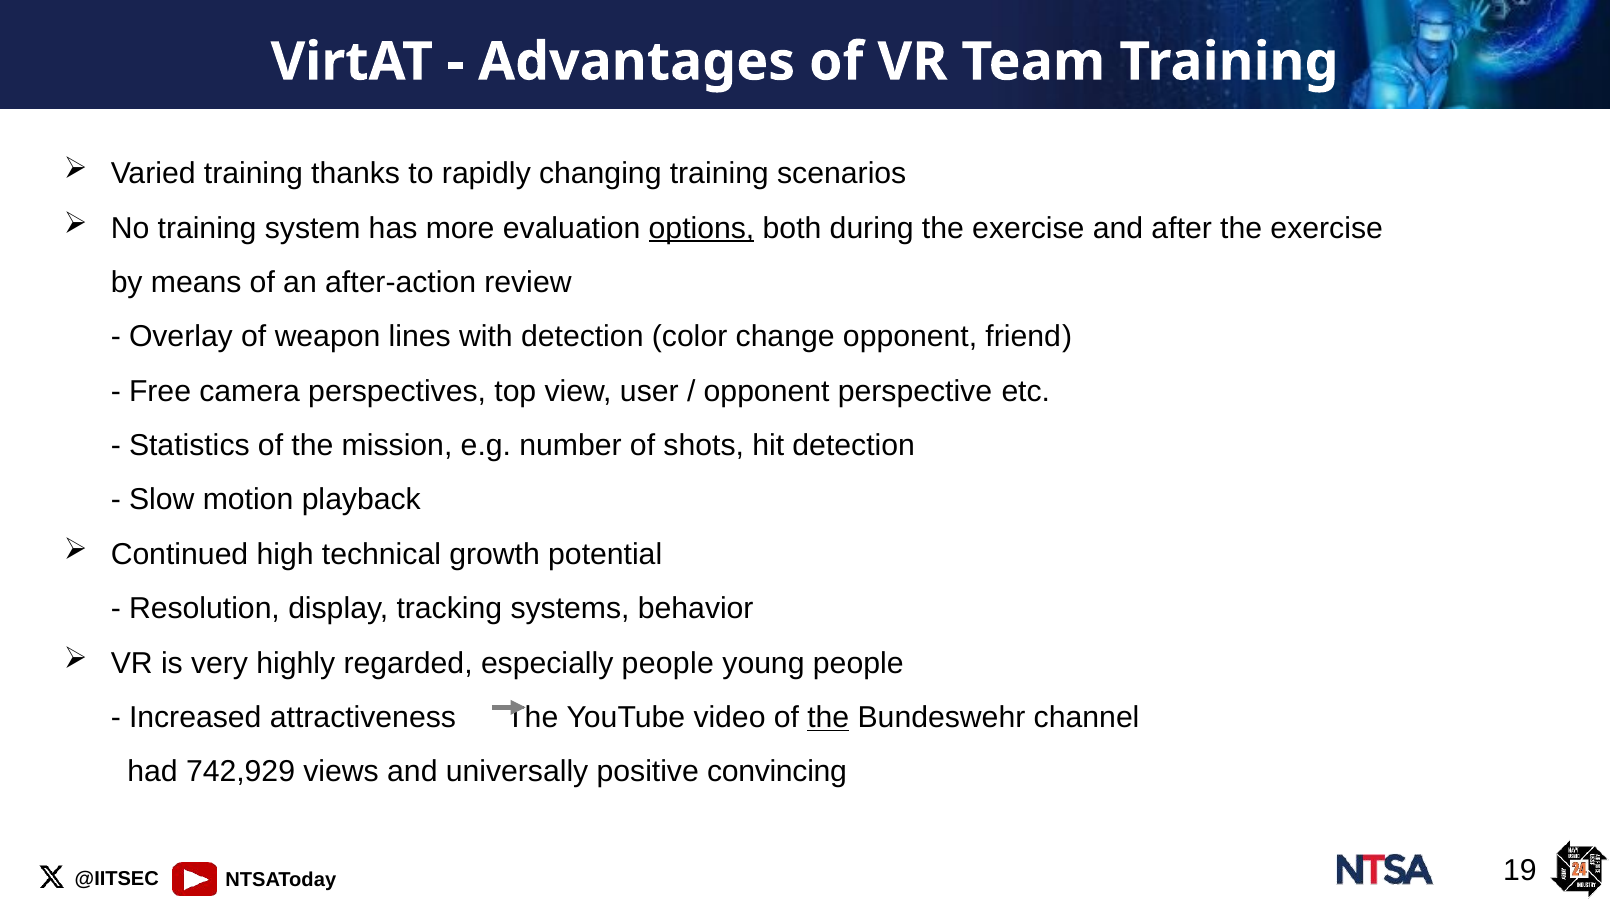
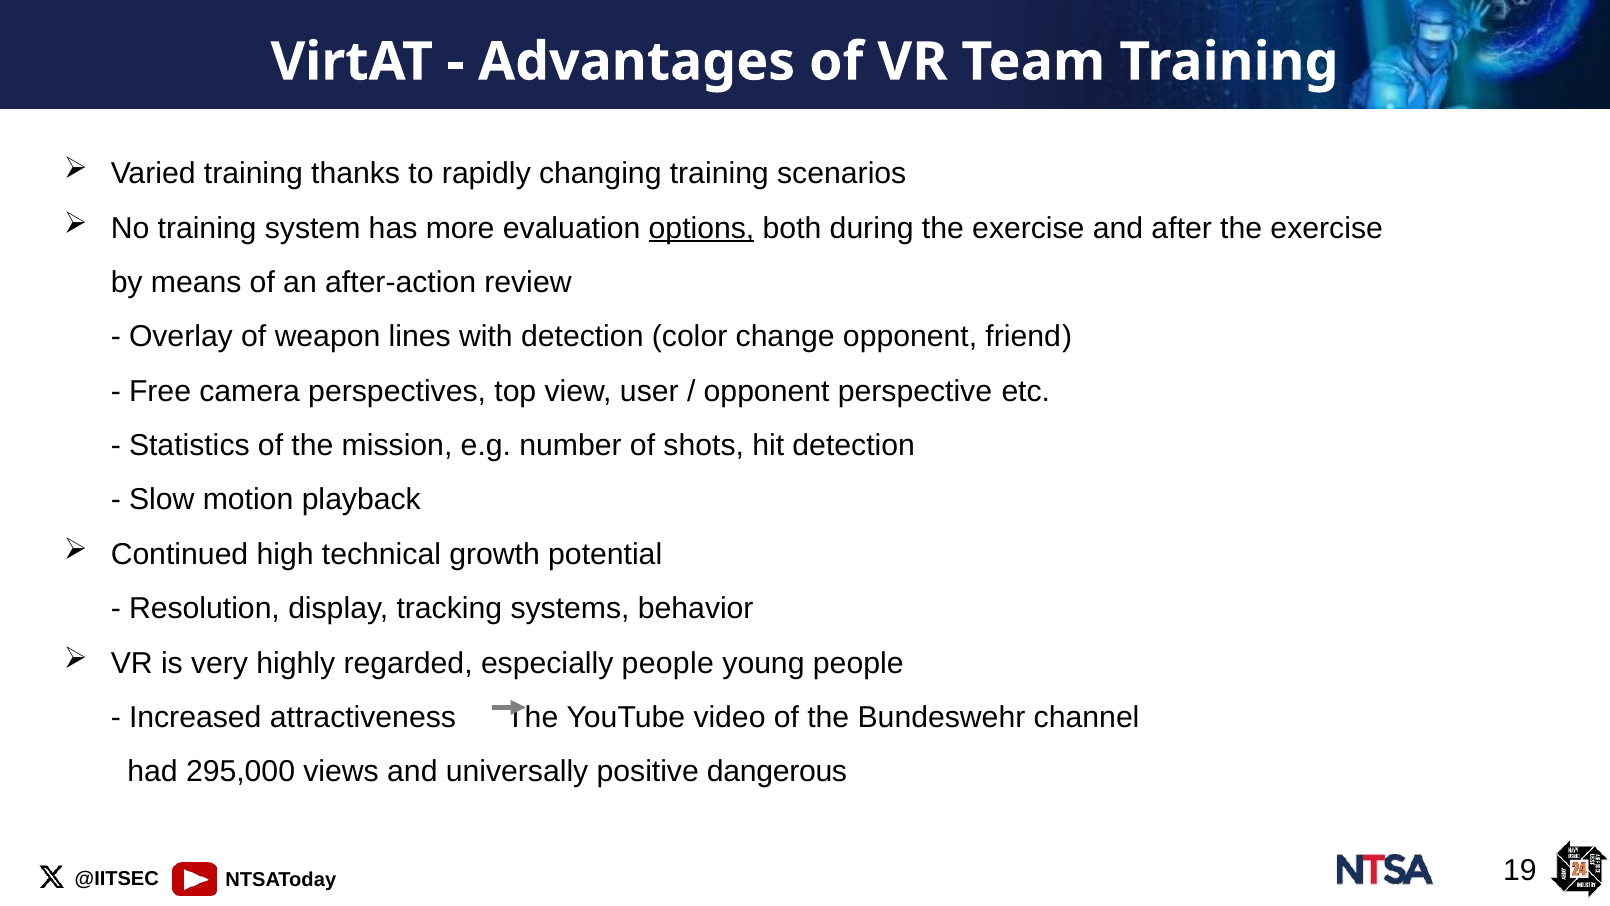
the at (828, 717) underline: present -> none
742,929: 742,929 -> 295,000
convincing: convincing -> dangerous
